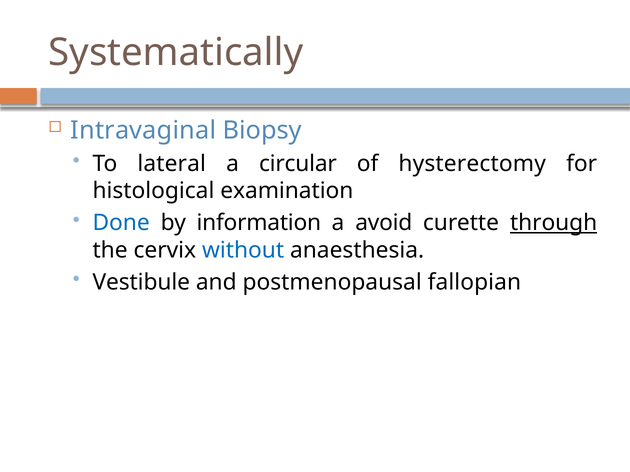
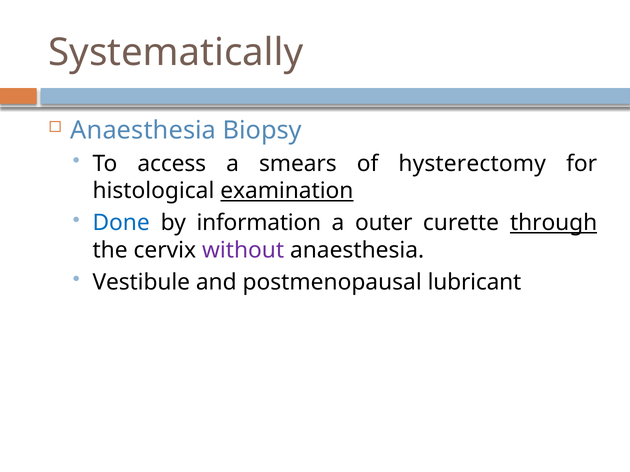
Intravaginal at (143, 130): Intravaginal -> Anaesthesia
lateral: lateral -> access
circular: circular -> smears
examination underline: none -> present
avoid: avoid -> outer
without colour: blue -> purple
fallopian: fallopian -> lubricant
